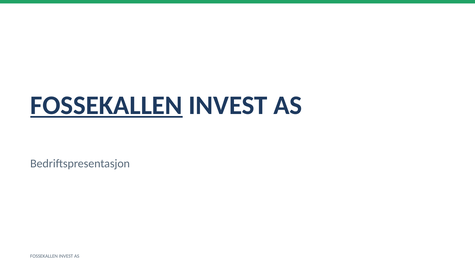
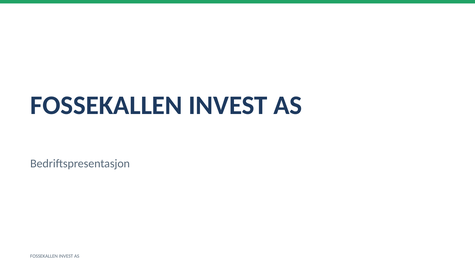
FOSSEKALLEN at (106, 105) underline: present -> none
